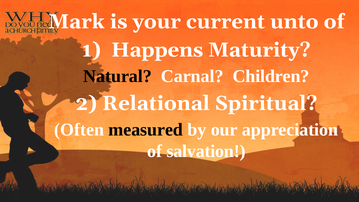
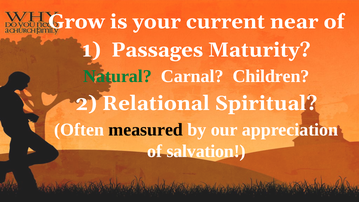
Mark: Mark -> Grow
unto: unto -> near
Happens: Happens -> Passages
Natural colour: black -> green
